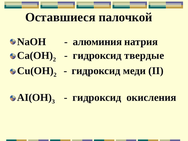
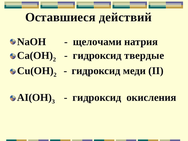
палочкой: палочкой -> действий
алюминия: алюминия -> щелочами
